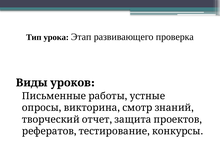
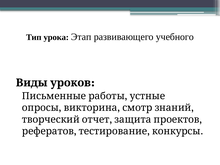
проверка: проверка -> учебного
